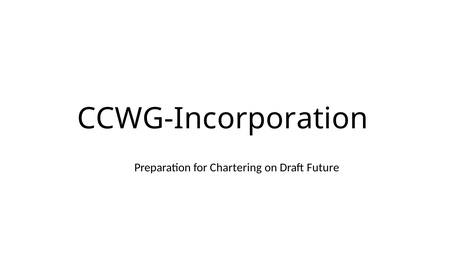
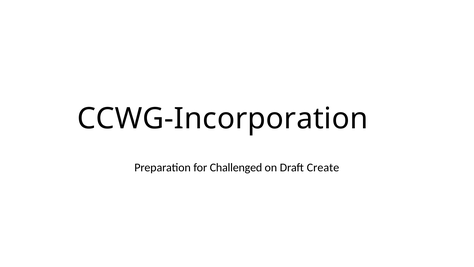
Chartering: Chartering -> Challenged
Future: Future -> Create
